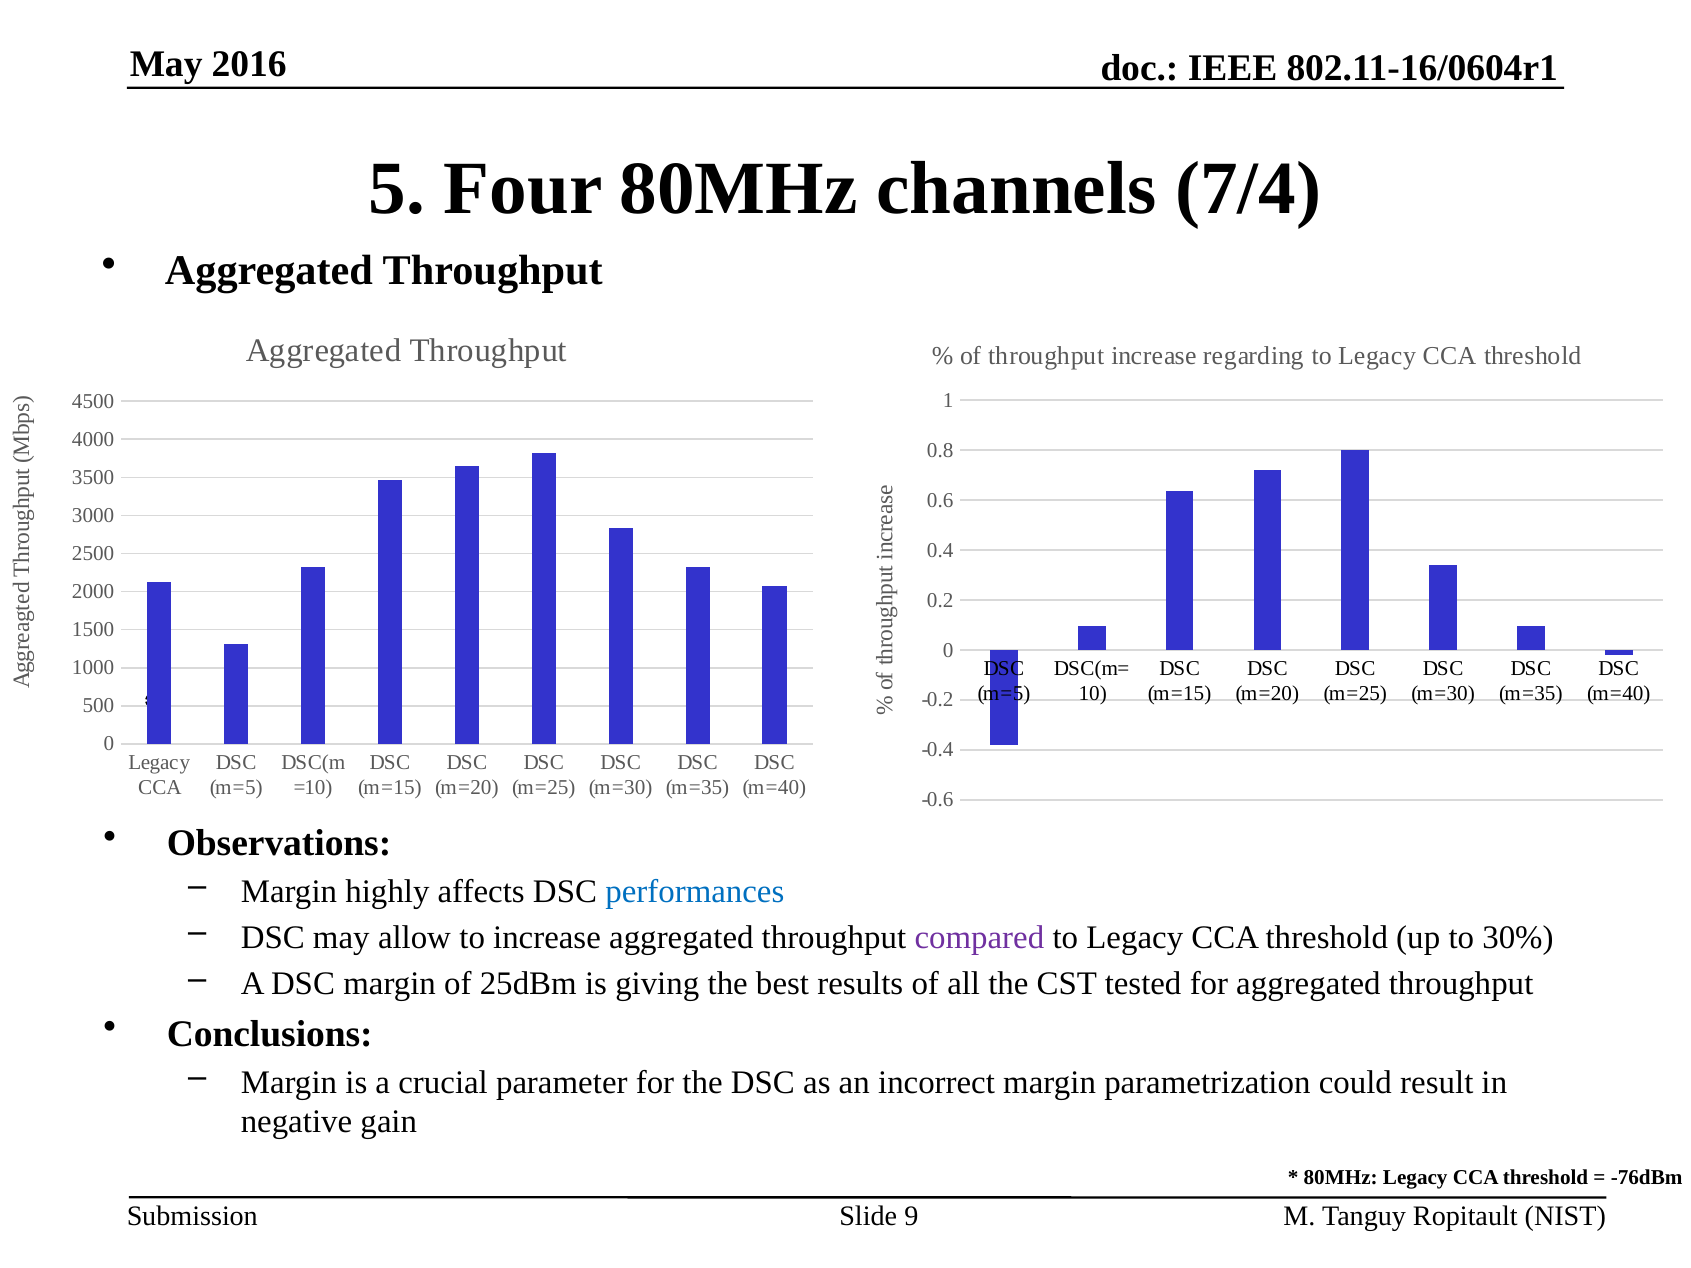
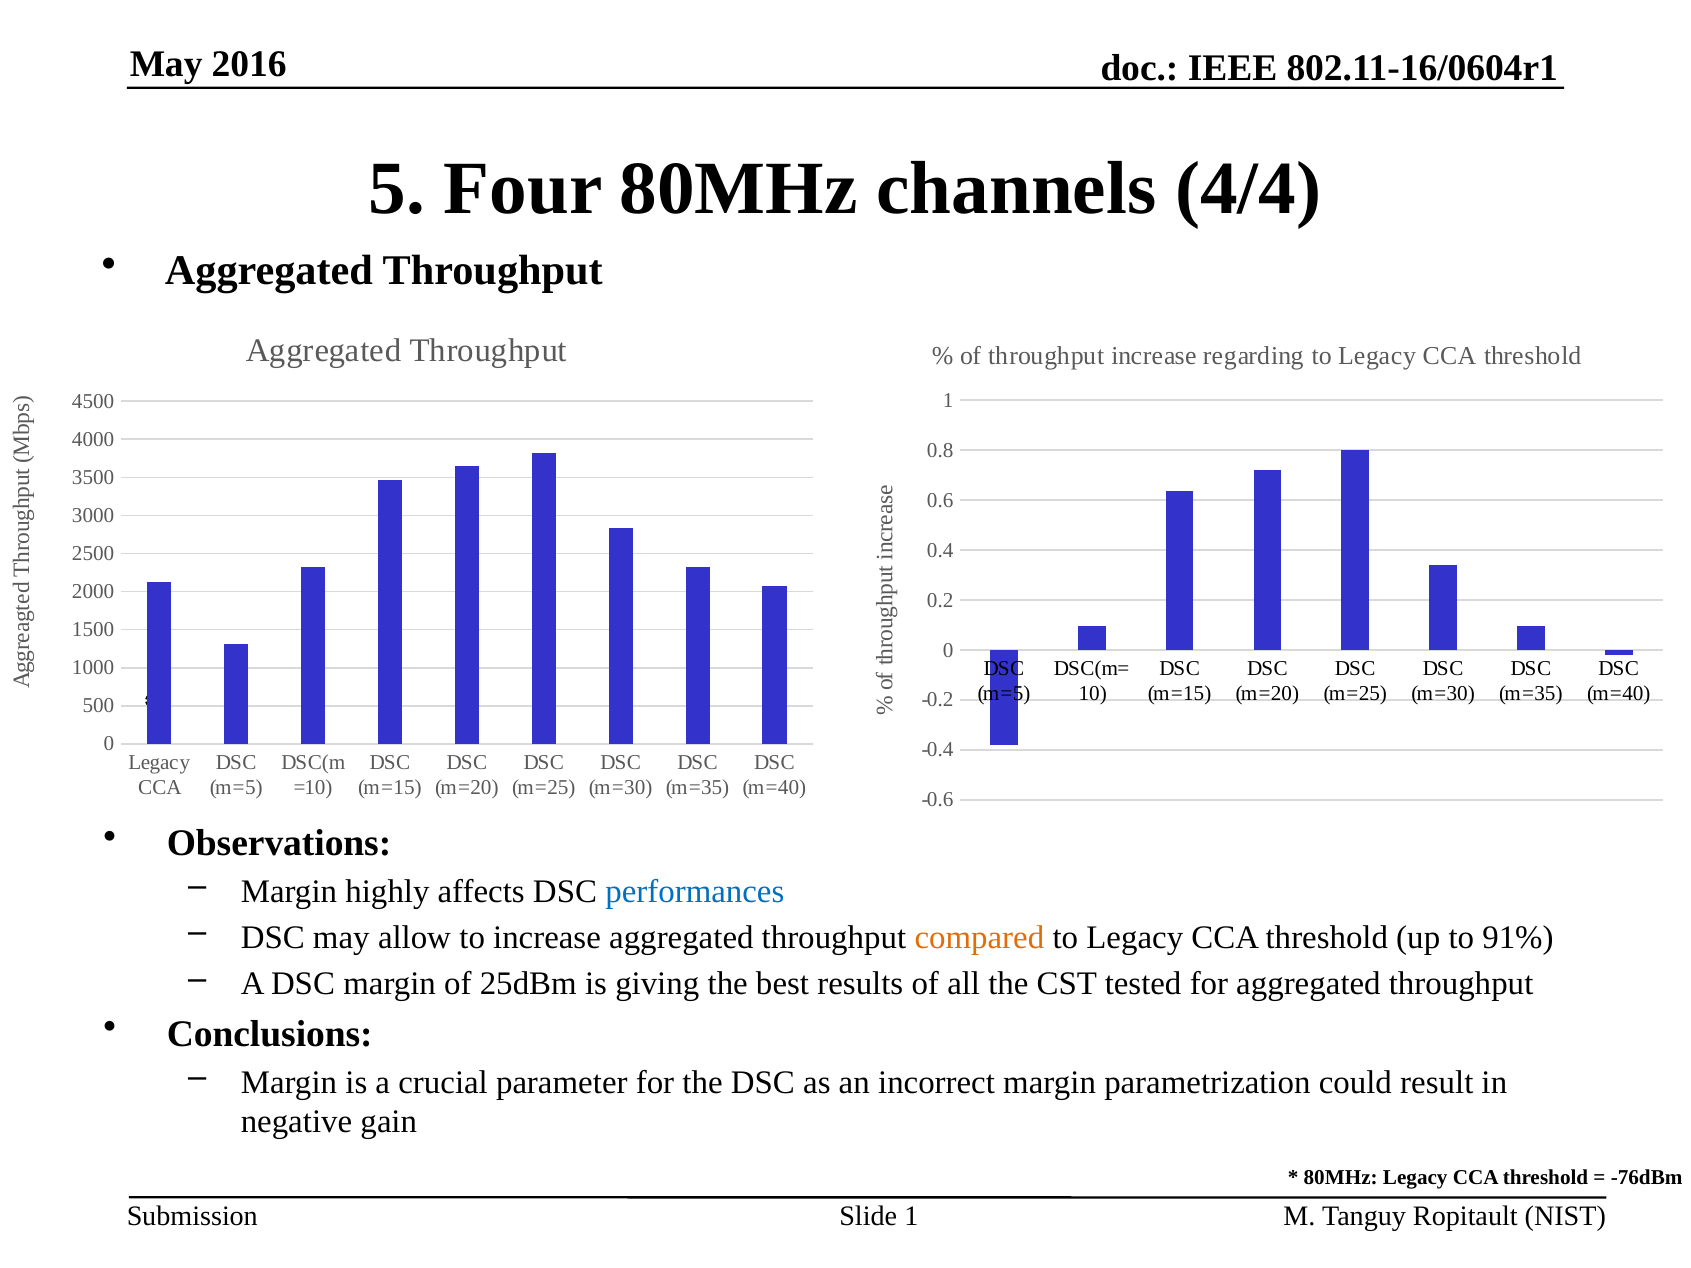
7/4: 7/4 -> 4/4
compared colour: purple -> orange
30%: 30% -> 91%
Slide 9: 9 -> 1
